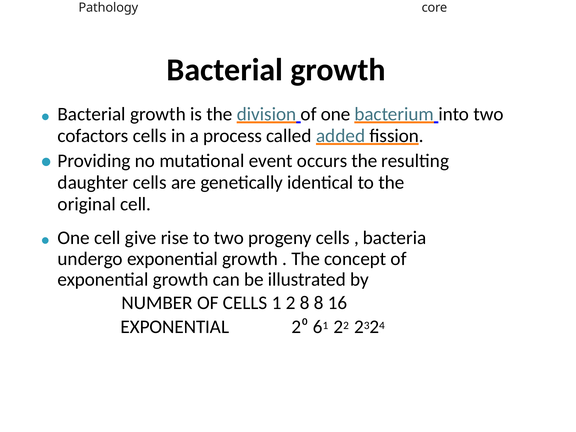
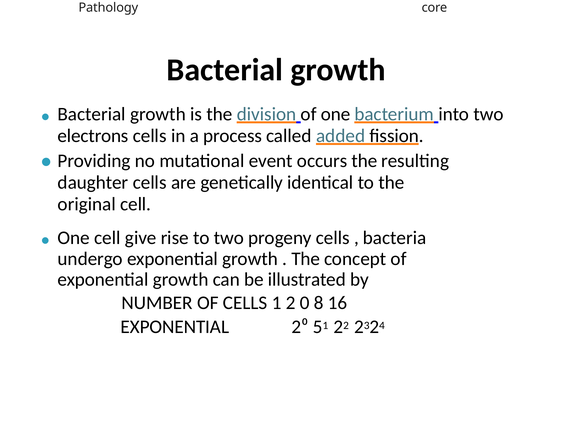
cofactors: cofactors -> electrons
2 8: 8 -> 0
6: 6 -> 5
